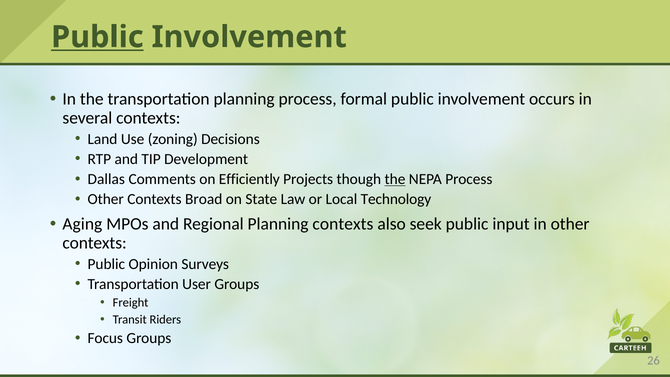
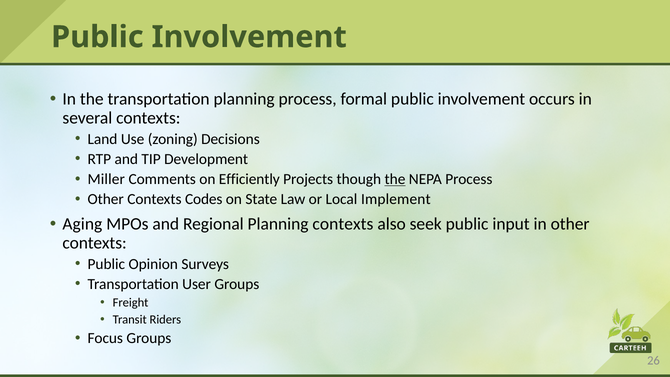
Public at (97, 37) underline: present -> none
Dallas: Dallas -> Miller
Broad: Broad -> Codes
Technology: Technology -> Implement
